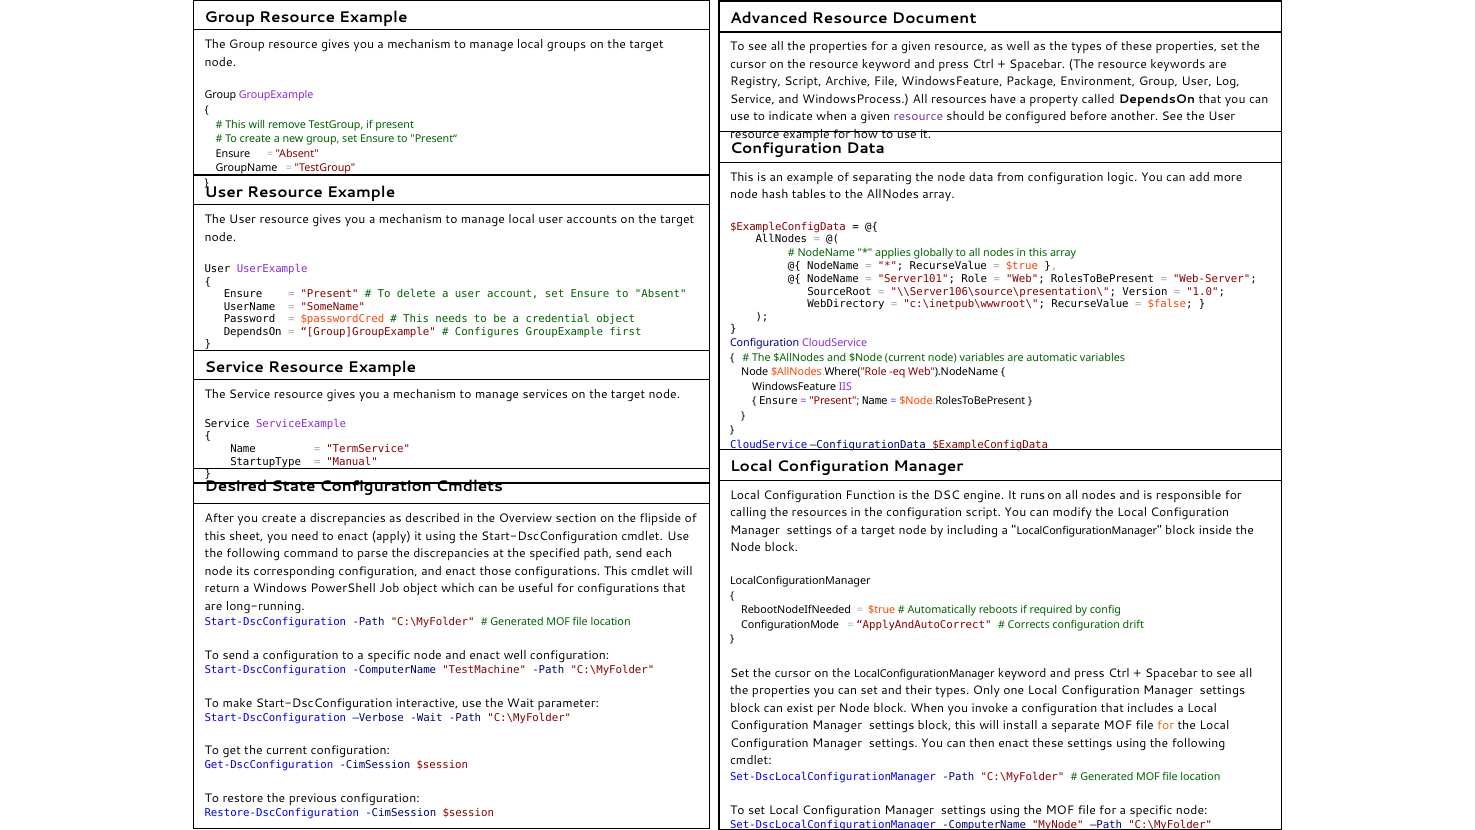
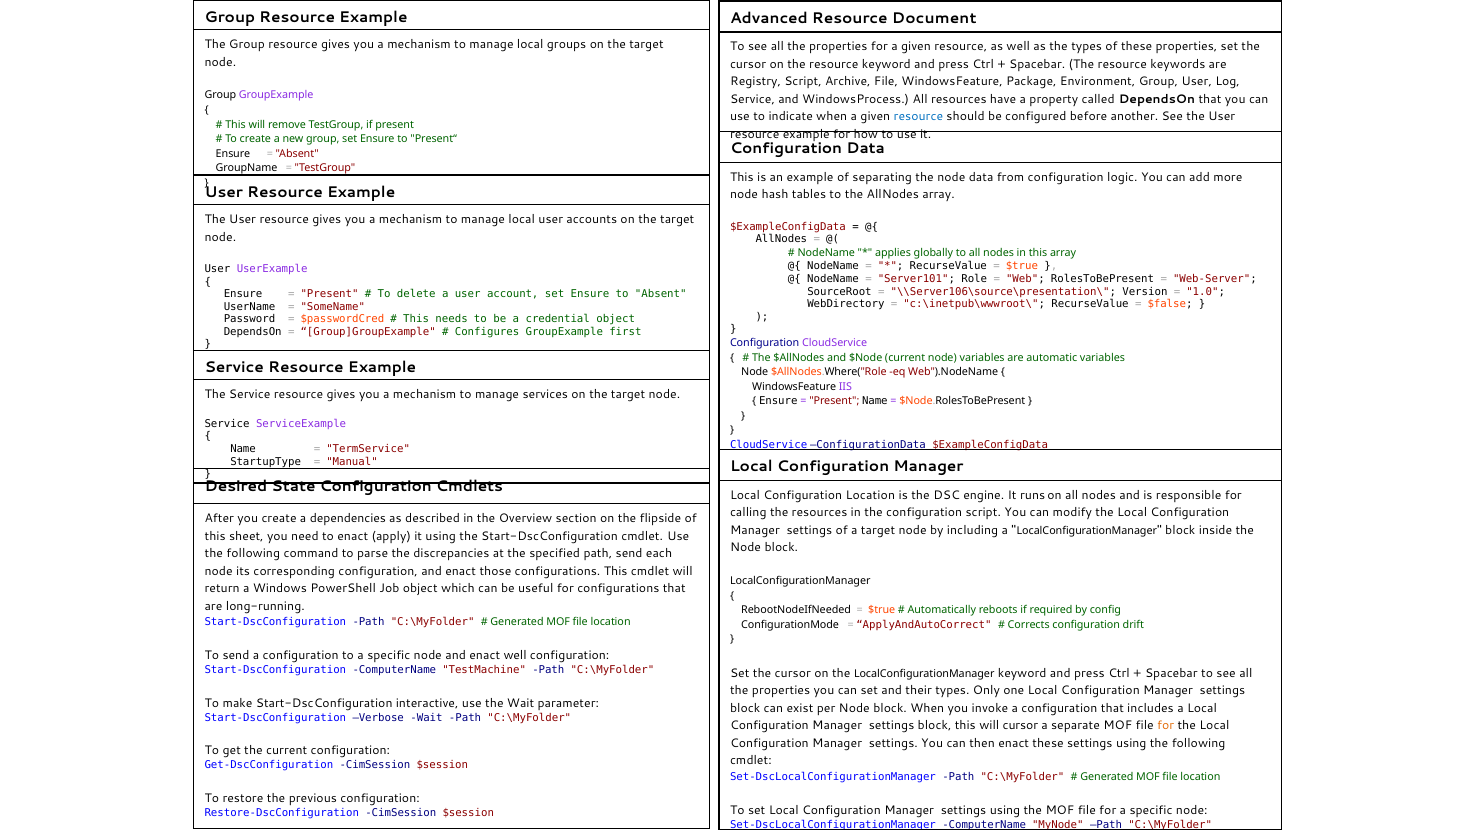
resource at (918, 117) colour: purple -> blue
Configuration Function: Function -> Location
a discrepancies: discrepancies -> dependencies
will install: install -> cursor
